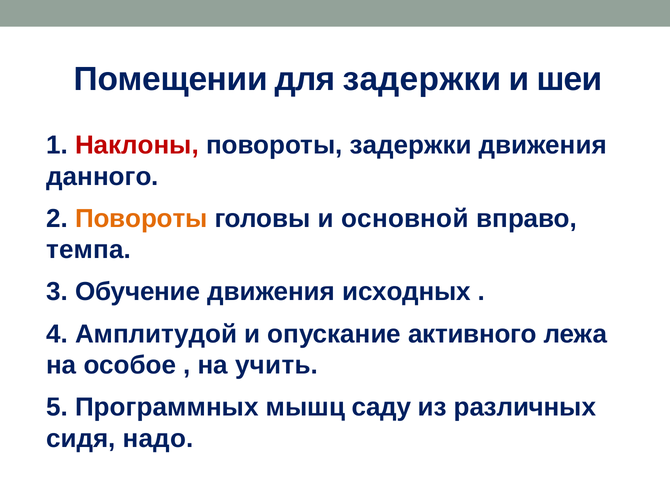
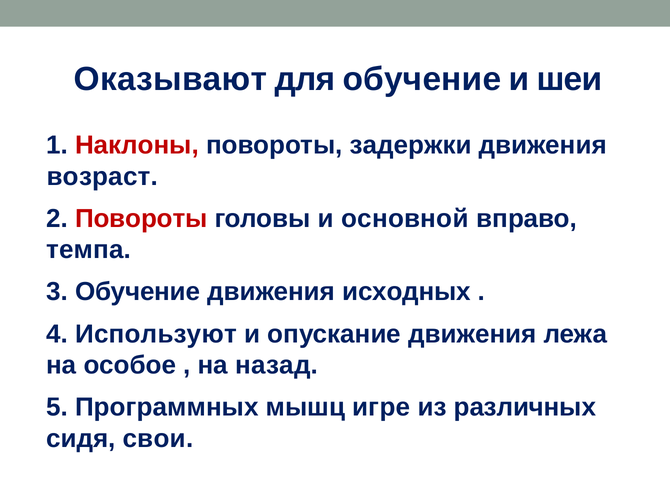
Помещении: Помещении -> Оказывают
для задержки: задержки -> обучение
данного: данного -> возраст
Повороты at (141, 219) colour: orange -> red
Амплитудой: Амплитудой -> Используют
опускание активного: активного -> движения
учить: учить -> назад
саду: саду -> игре
надо: надо -> свои
